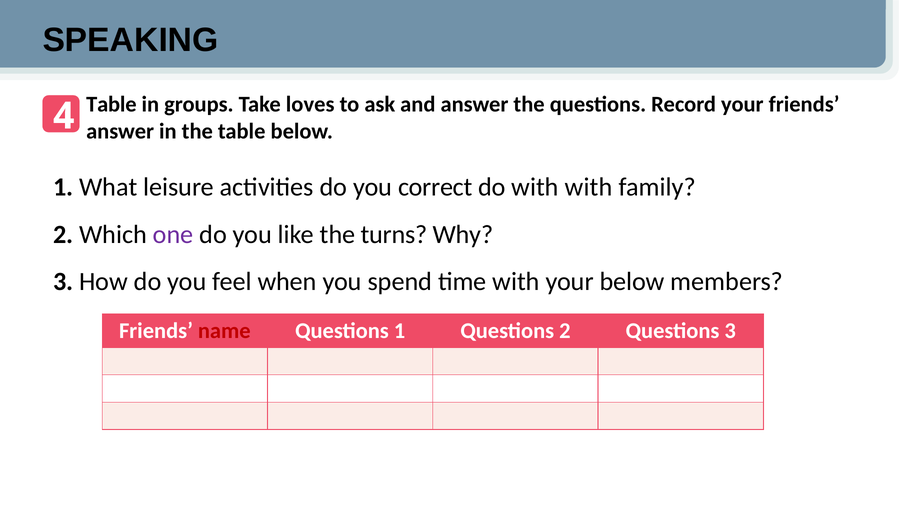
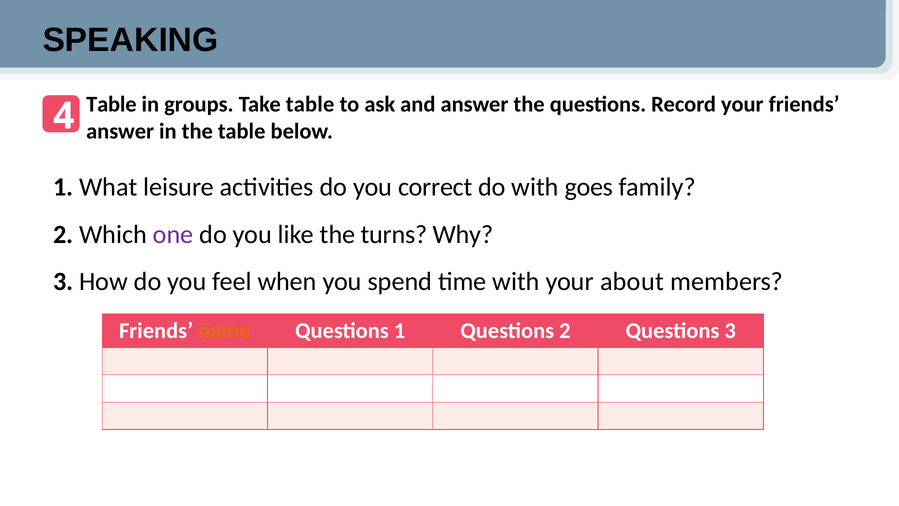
Take loves: loves -> table
with with: with -> goes
your below: below -> about
name colour: red -> orange
